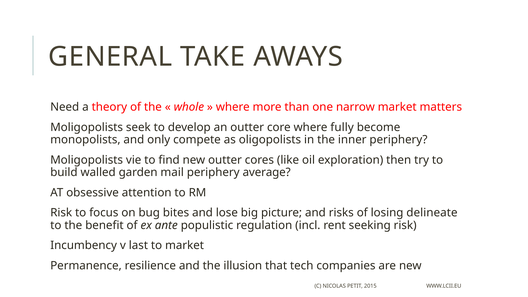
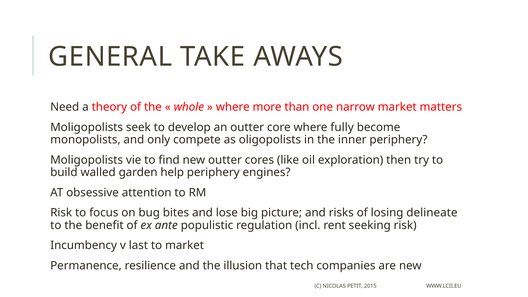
mail: mail -> help
average: average -> engines
